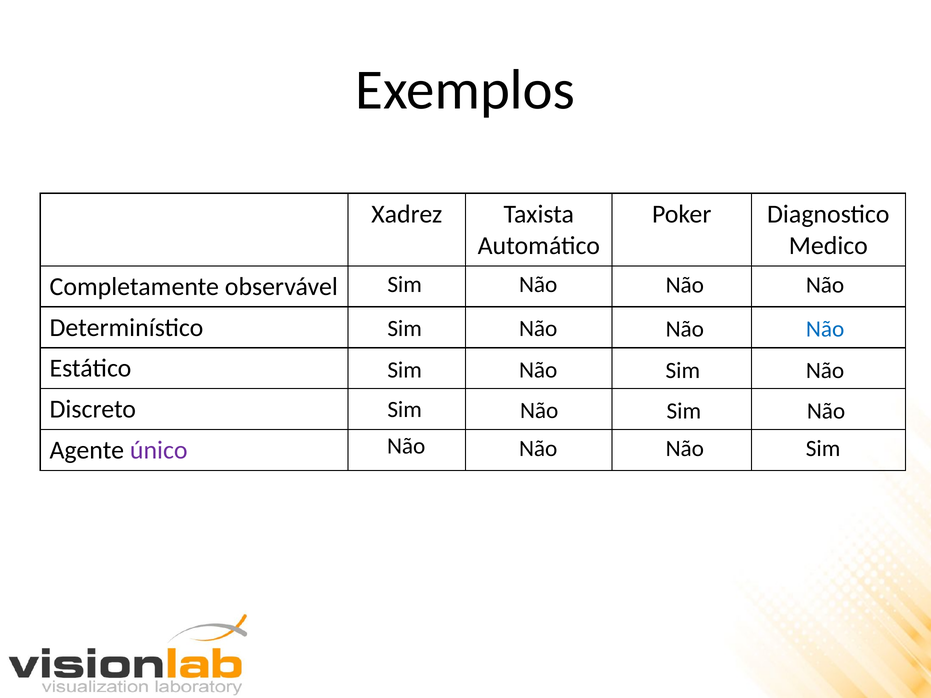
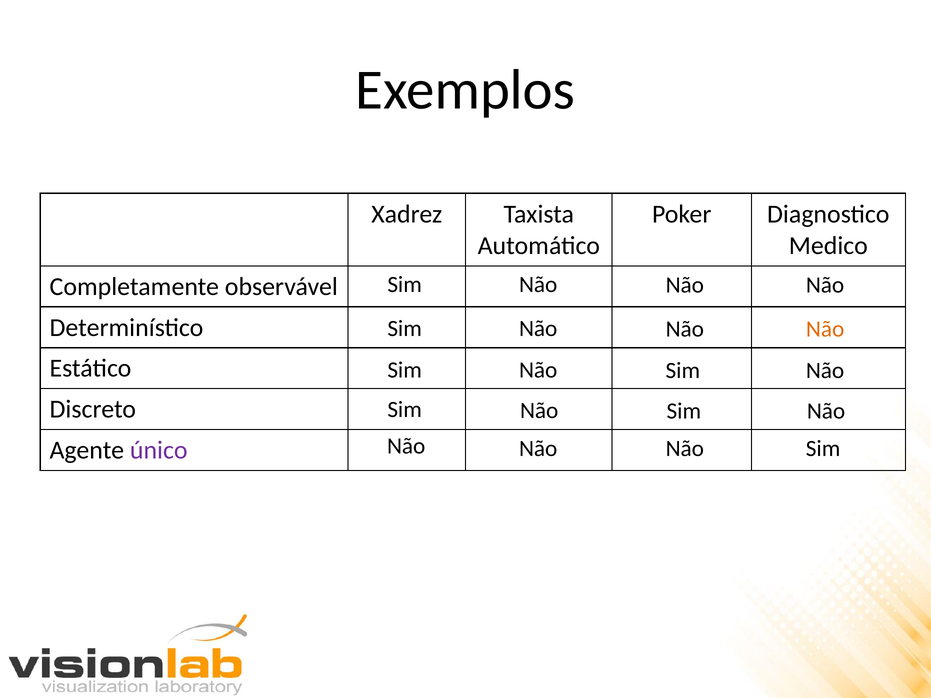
Não at (825, 329) colour: blue -> orange
